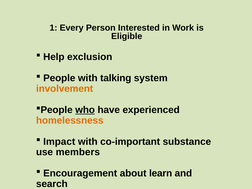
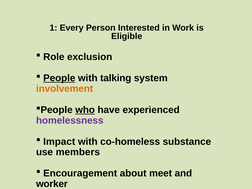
Help: Help -> Role
People underline: none -> present
homelessness colour: orange -> purple
co-important: co-important -> co-homeless
learn: learn -> meet
search: search -> worker
